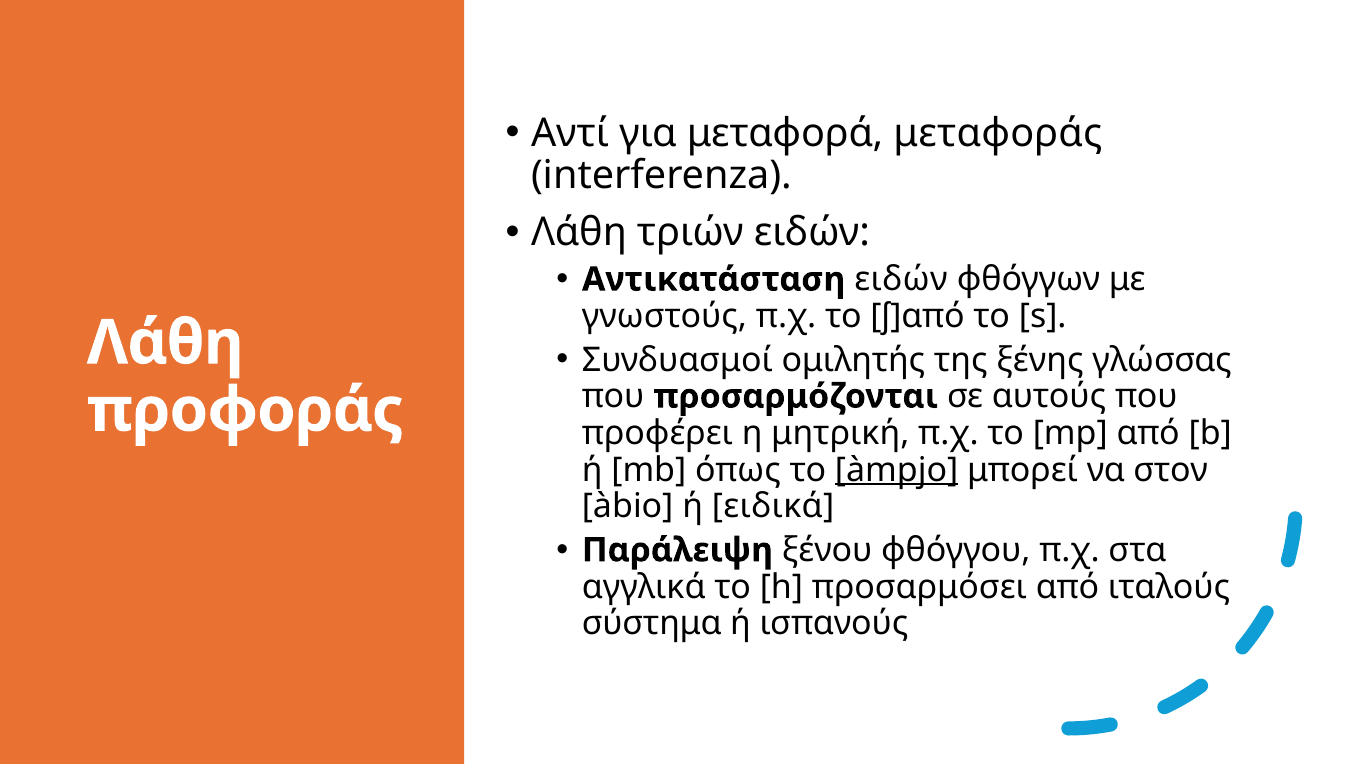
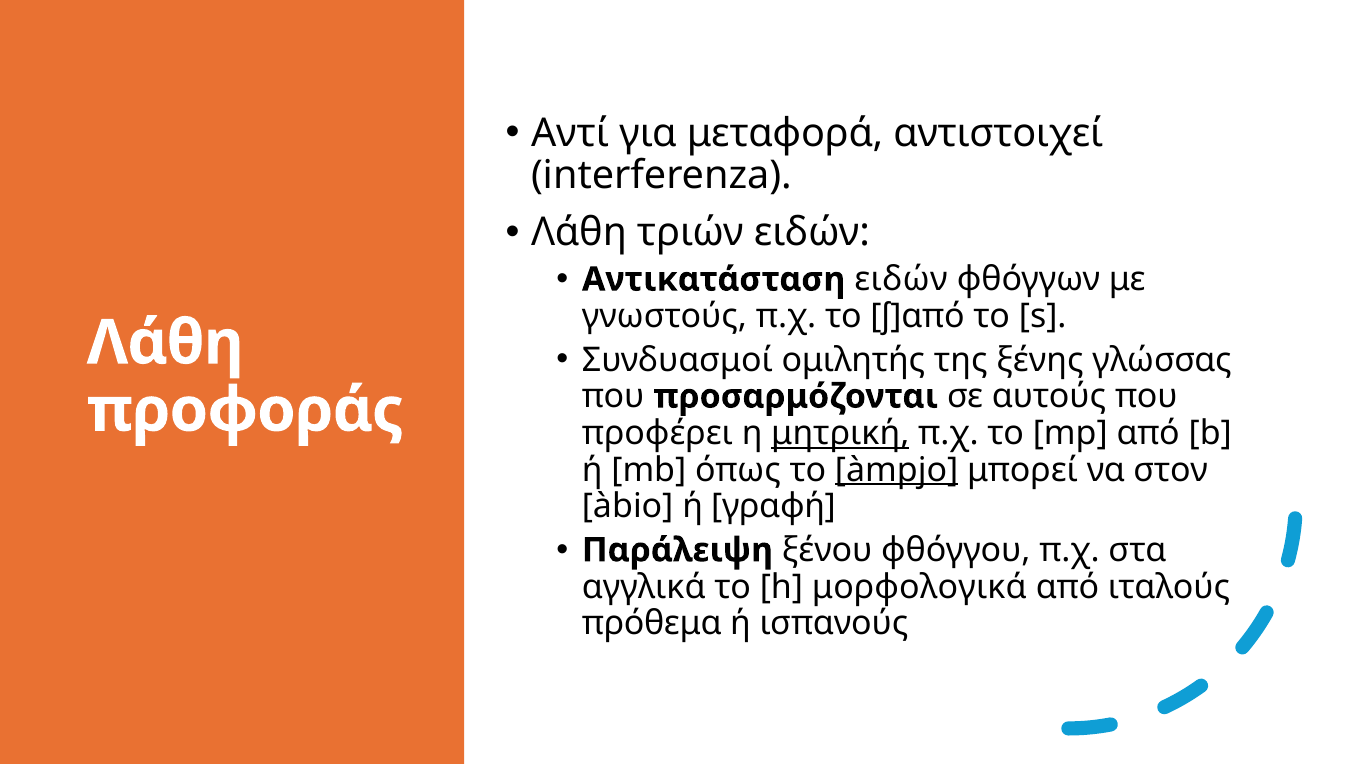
μεταφοράς: μεταφοράς -> αντιστοιχεί
μητρική underline: none -> present
ειδικά: ειδικά -> γραφή
προσαρμόσει: προσαρμόσει -> μορφολογικά
σύστημα: σύστημα -> πρόθεμα
